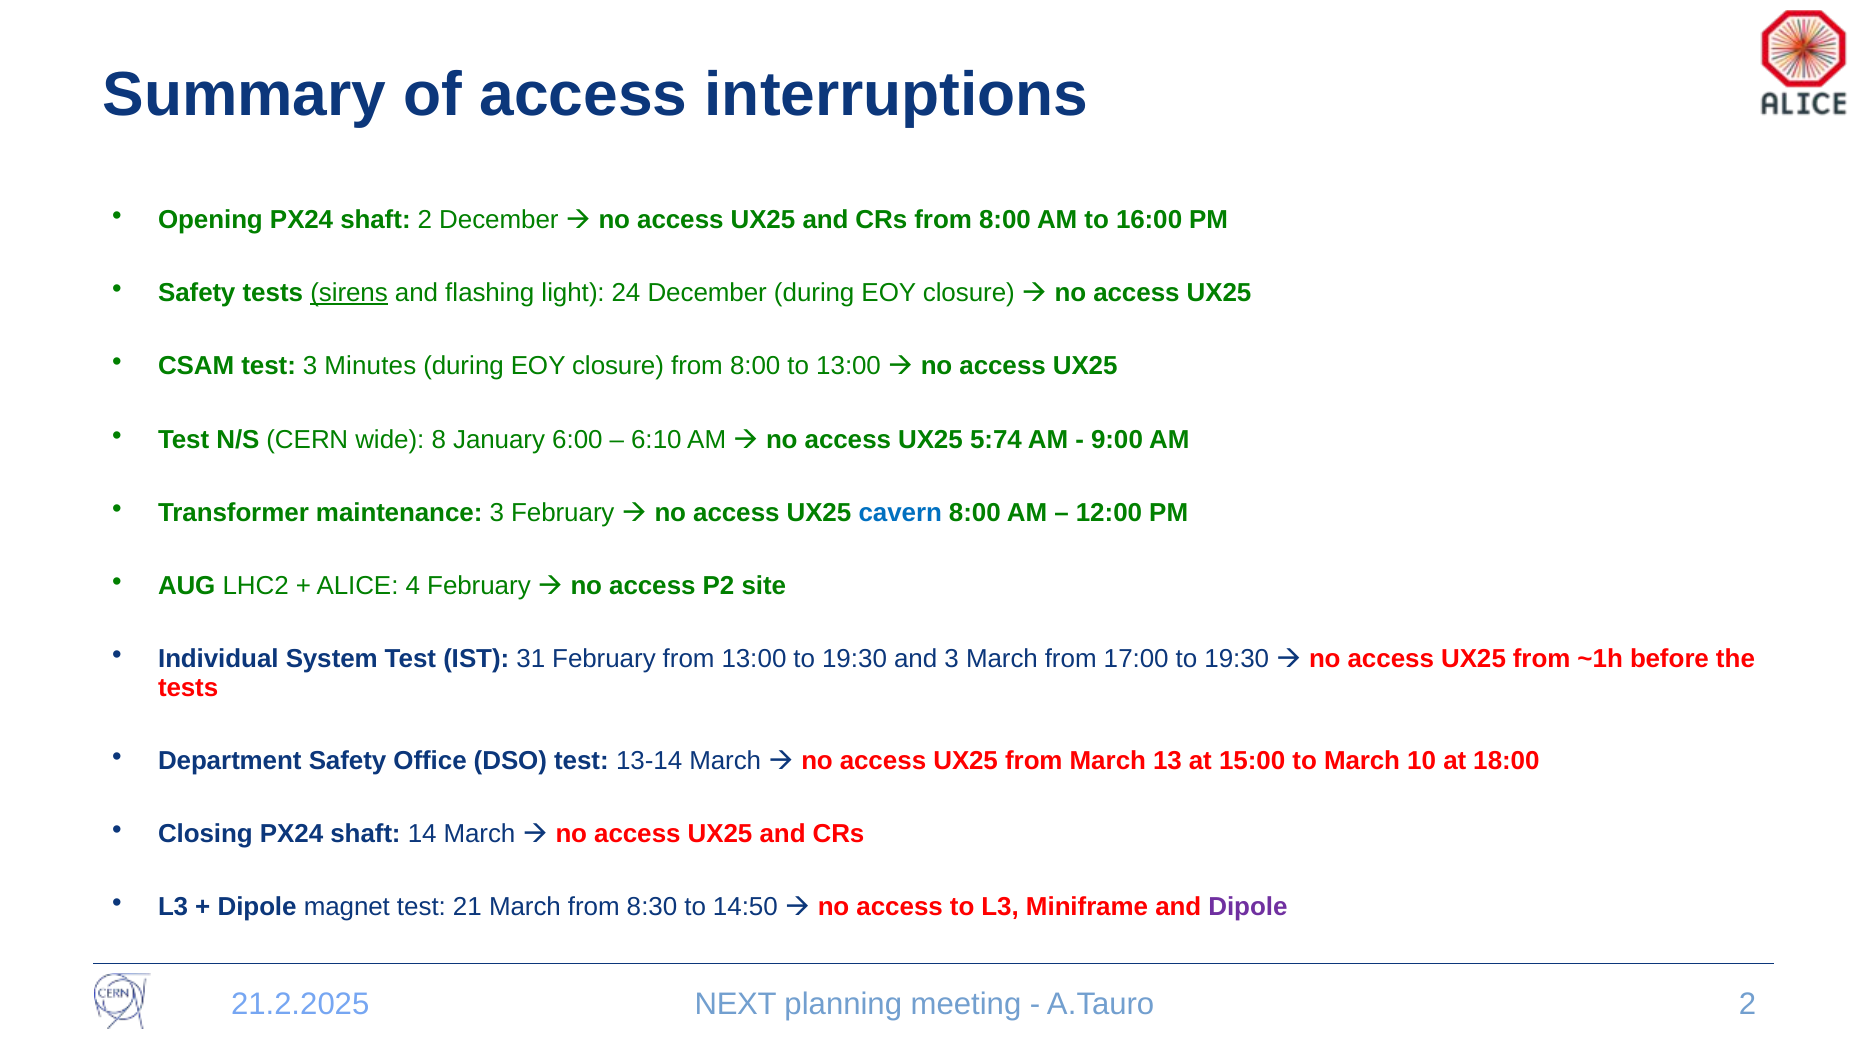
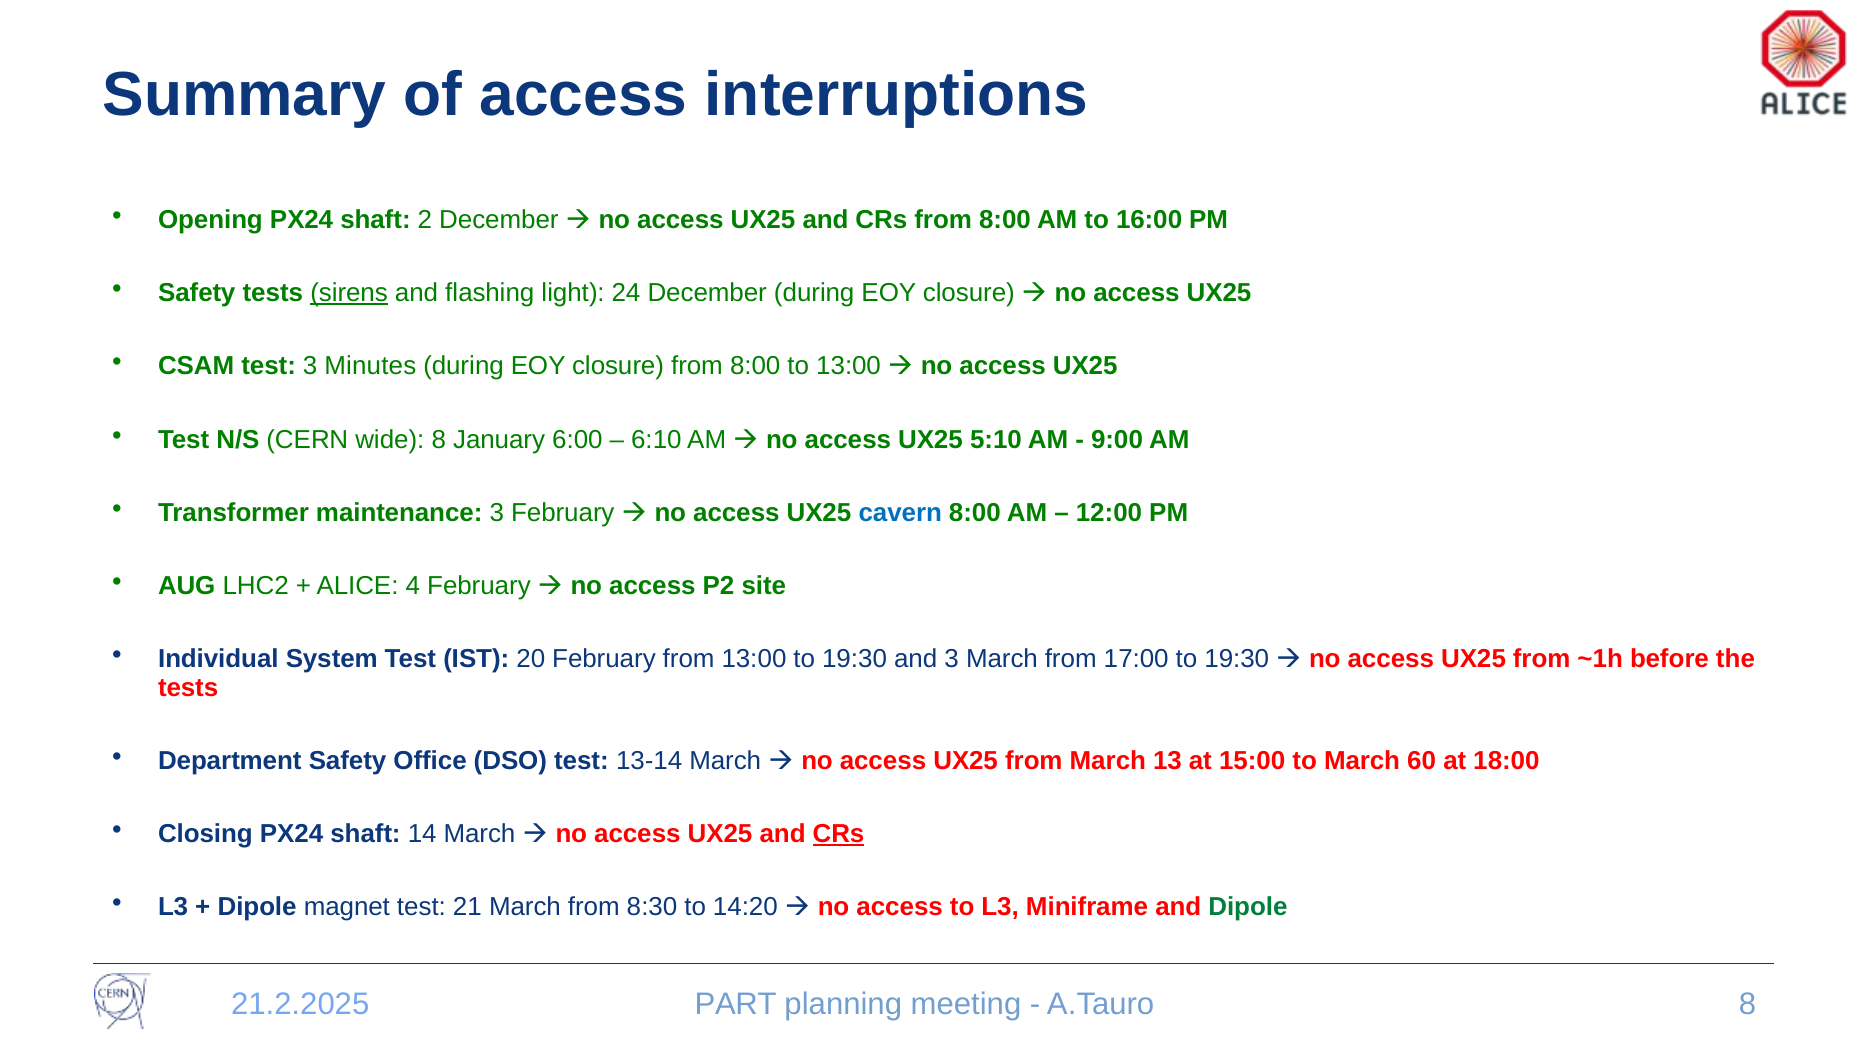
5:74: 5:74 -> 5:10
31: 31 -> 20
10: 10 -> 60
CRs at (838, 834) underline: none -> present
14:50: 14:50 -> 14:20
Dipole at (1248, 907) colour: purple -> green
NEXT: NEXT -> PART
A.Tauro 2: 2 -> 8
